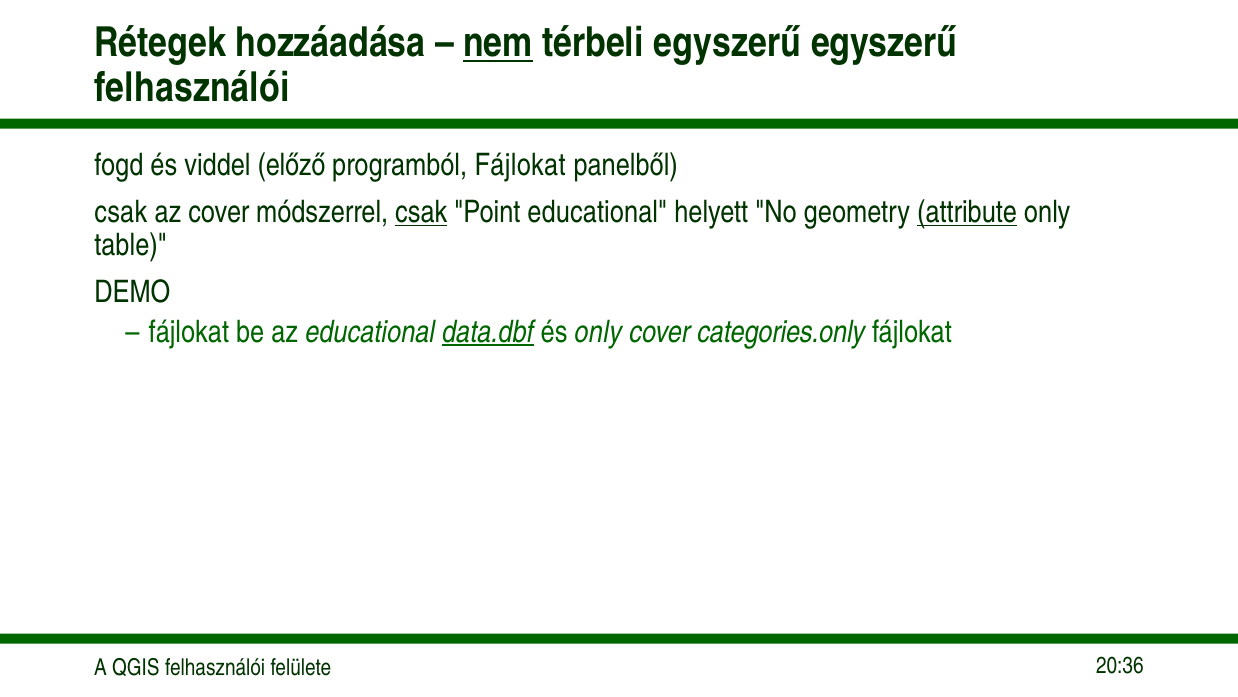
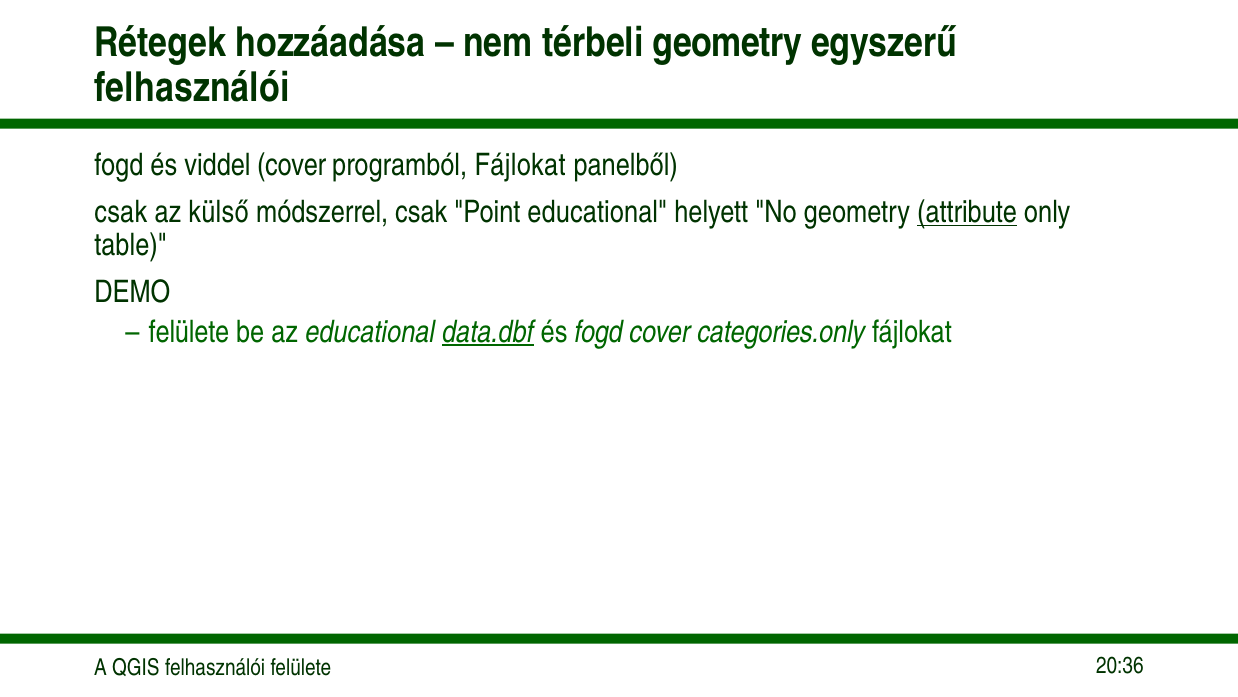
nem underline: present -> none
térbeli egyszerű: egyszerű -> geometry
viddel előző: előző -> cover
az cover: cover -> külső
csak at (421, 212) underline: present -> none
fájlokat at (189, 331): fájlokat -> felülete
és only: only -> fogd
